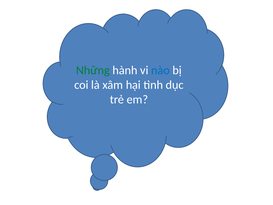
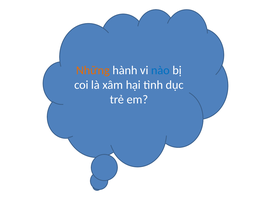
Những colour: green -> orange
